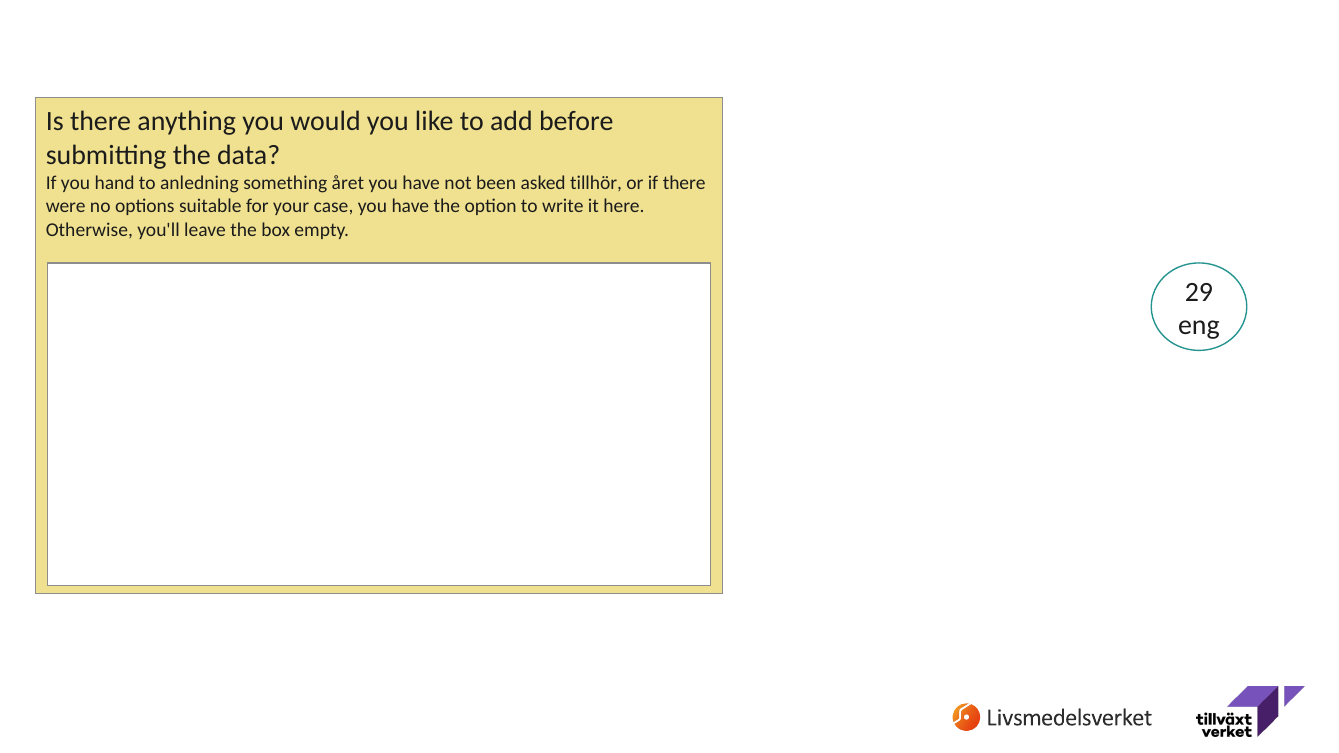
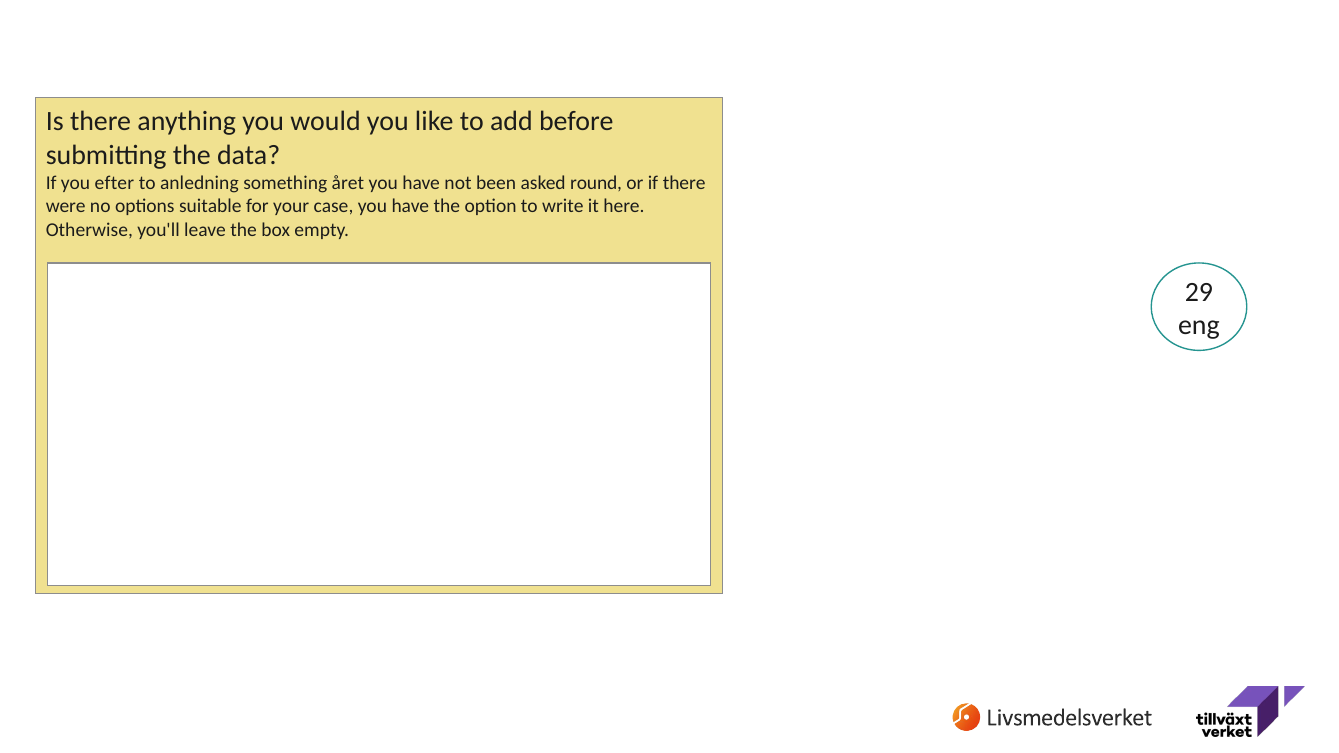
hand: hand -> efter
tillhör: tillhör -> round
